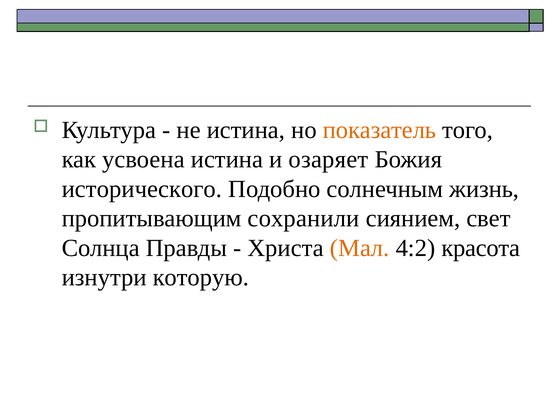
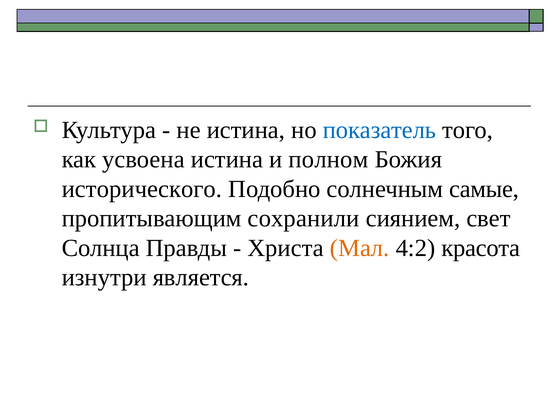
показатель colour: orange -> blue
озаряет: озаряет -> полном
жизнь: жизнь -> самые
которую: которую -> является
